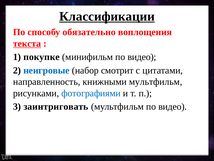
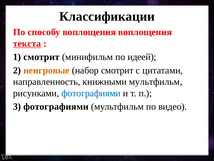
Классификации underline: present -> none
способу обязательно: обязательно -> воплощения
1 покупке: покупке -> смотрит
минифильм по видео: видео -> идеей
неигровые colour: blue -> orange
3 заинтриговать: заинтриговать -> фотографиями
